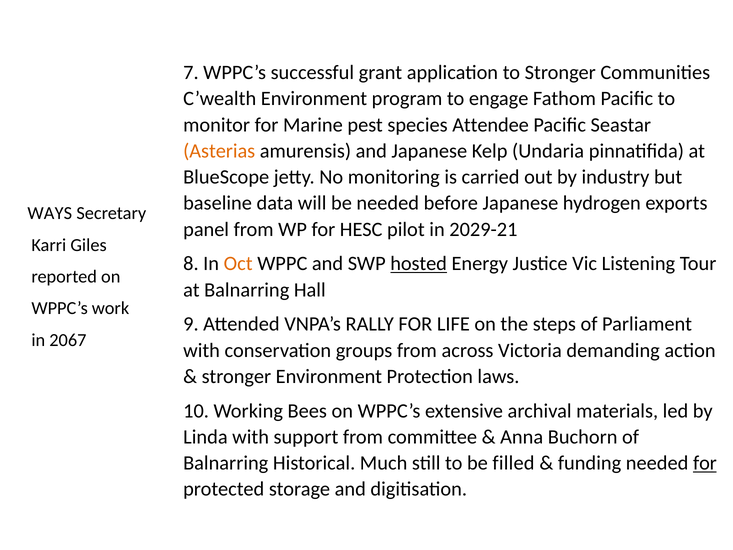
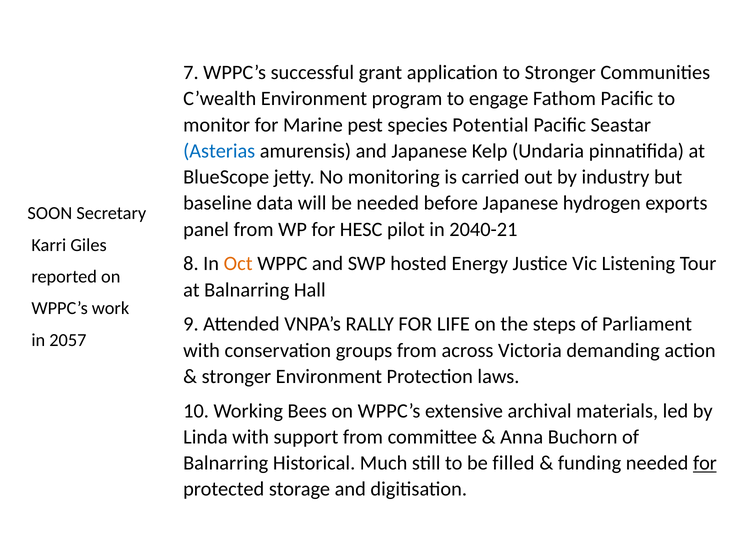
Attendee: Attendee -> Potential
Asterias colour: orange -> blue
WAYS: WAYS -> SOON
2029-21: 2029-21 -> 2040-21
hosted underline: present -> none
2067: 2067 -> 2057
